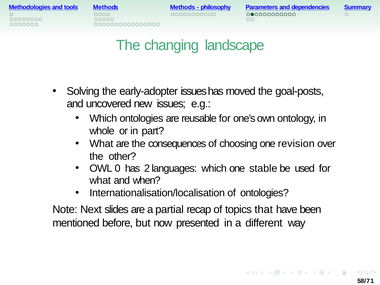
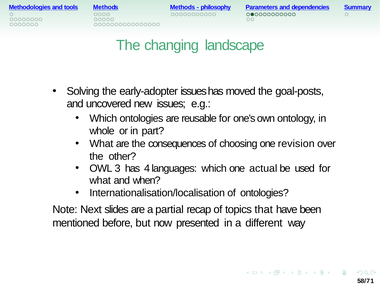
0: 0 -> 3
2: 2 -> 4
stable: stable -> actual
